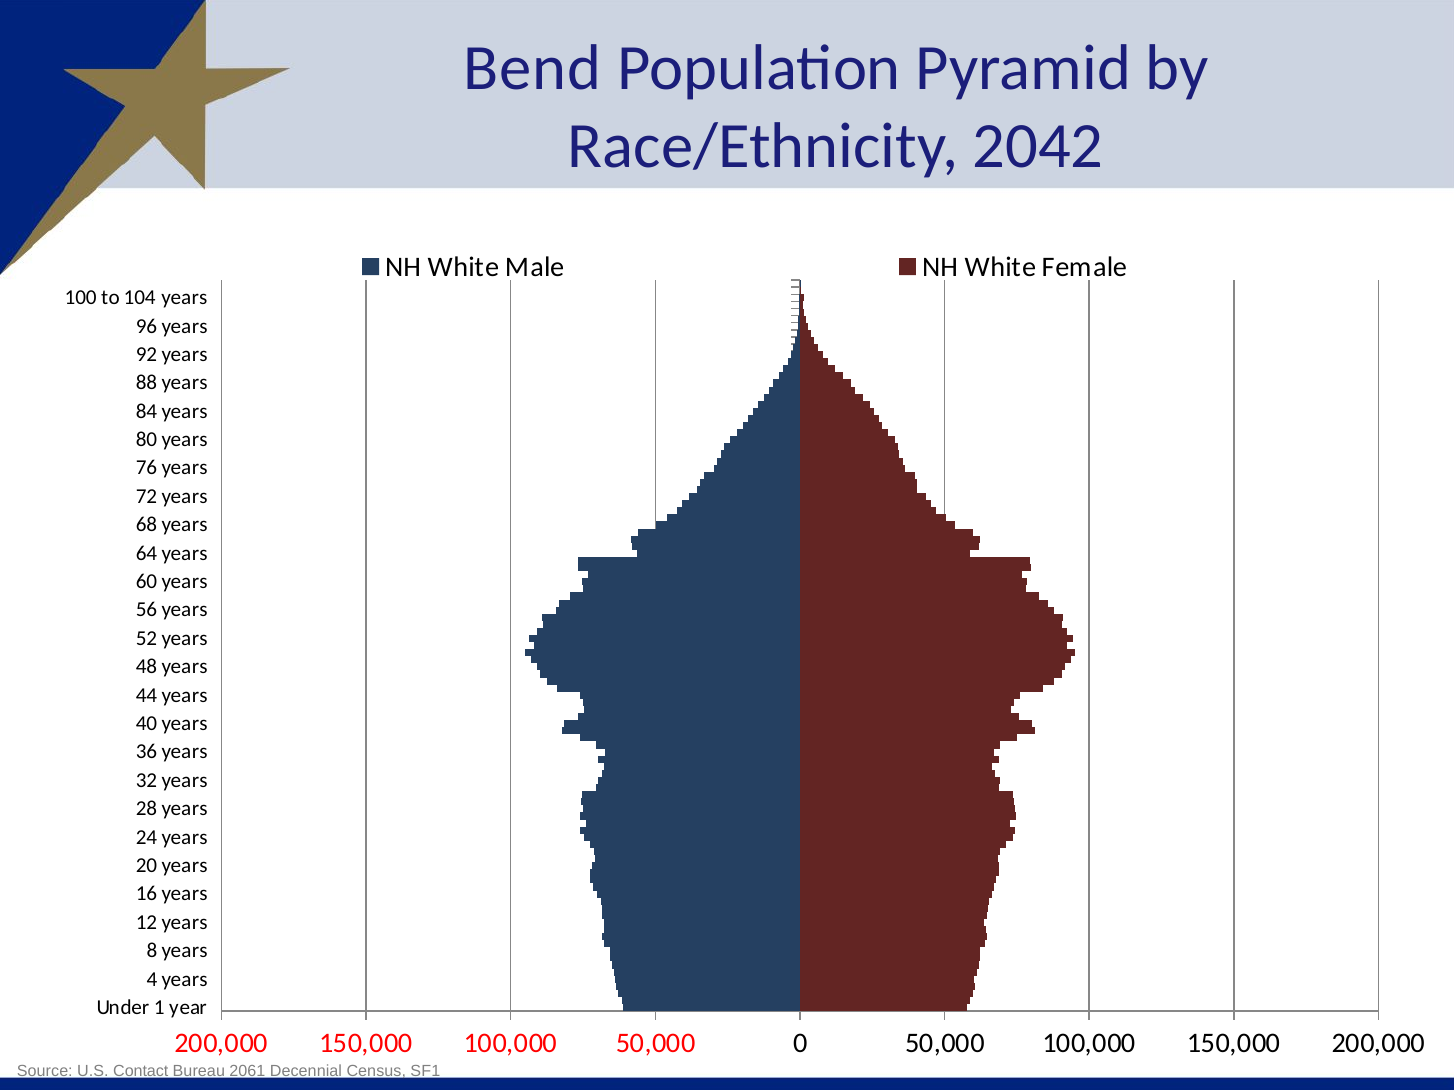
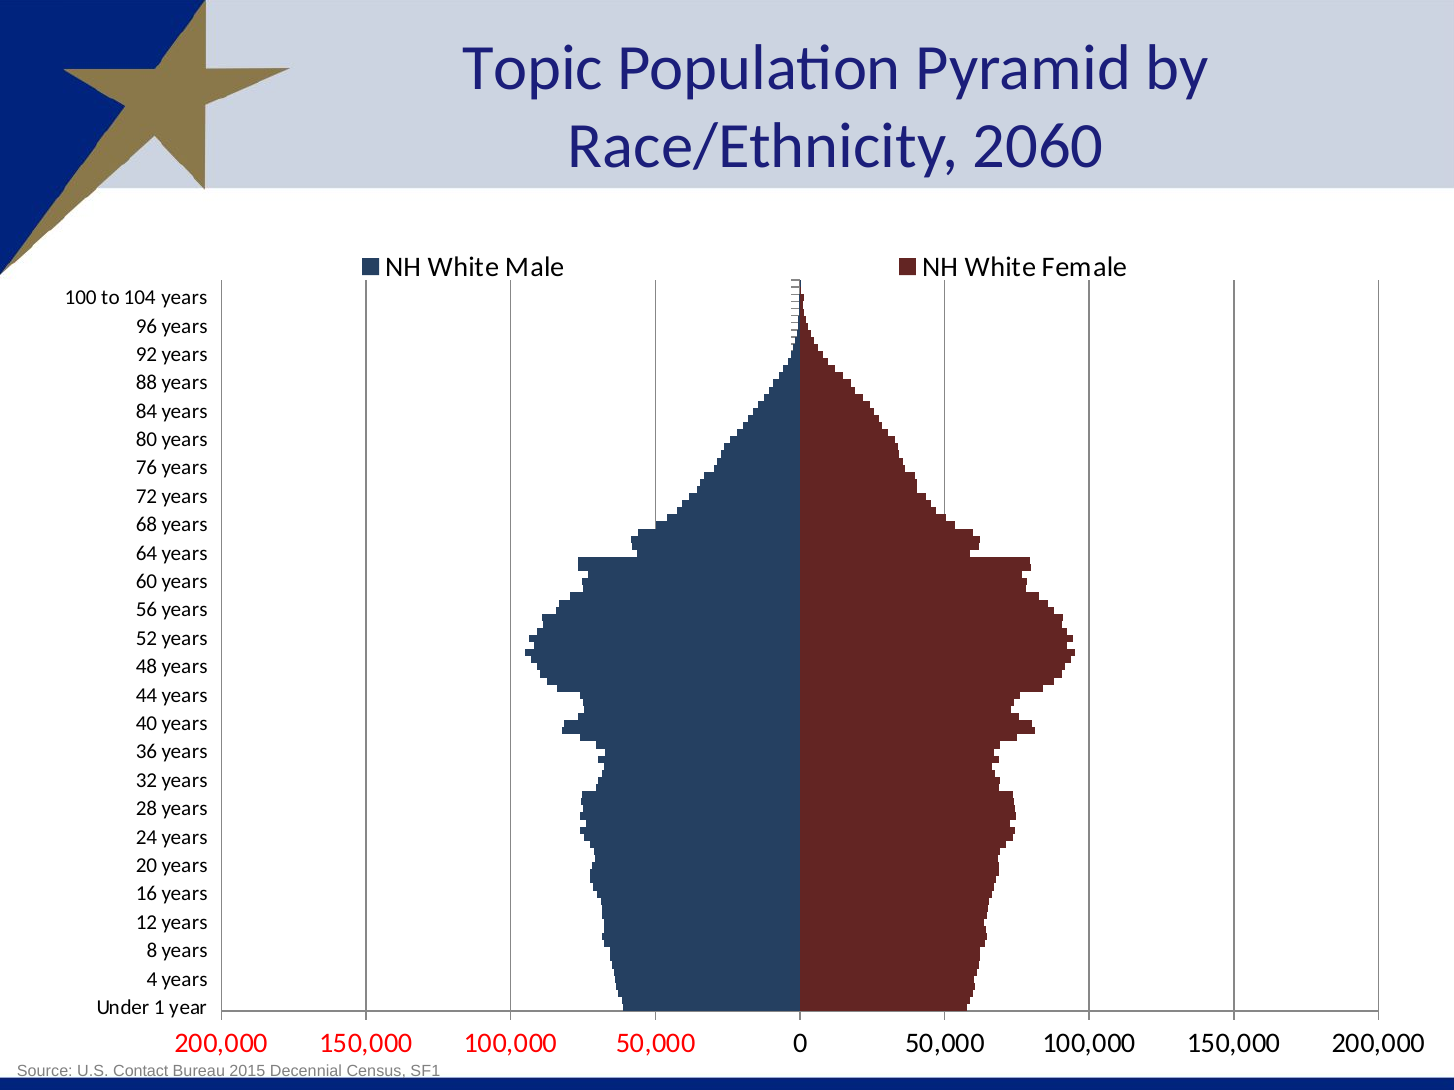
Bend: Bend -> Topic
2042: 2042 -> 2060
2061: 2061 -> 2015
